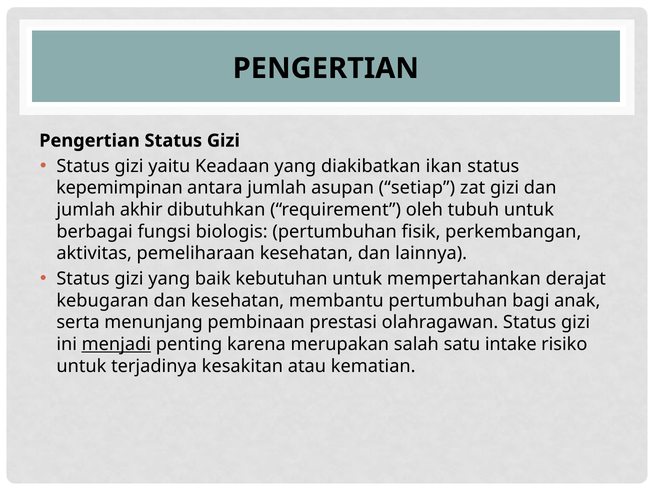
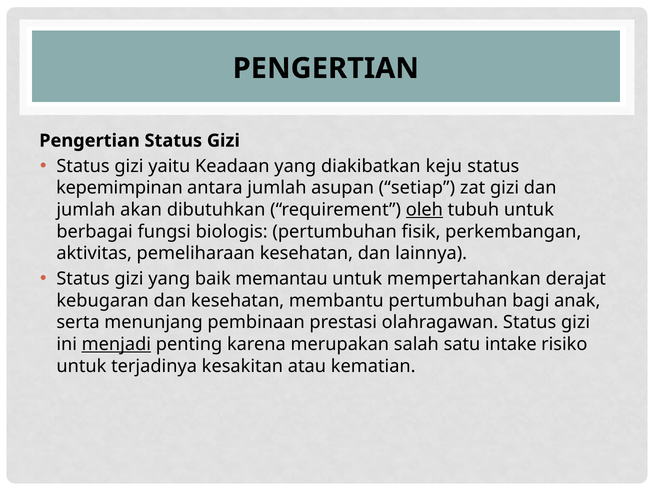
ikan: ikan -> keju
akhir: akhir -> akan
oleh underline: none -> present
kebutuhan: kebutuhan -> memantau
